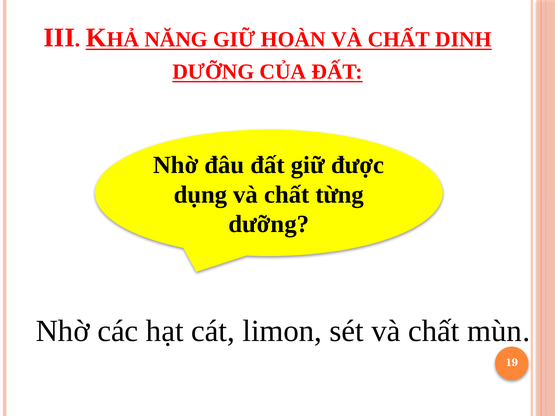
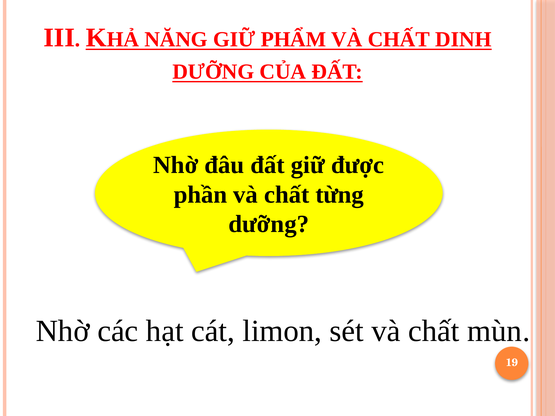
HOÀN: HOÀN -> PHẨM
dụng: dụng -> phần
